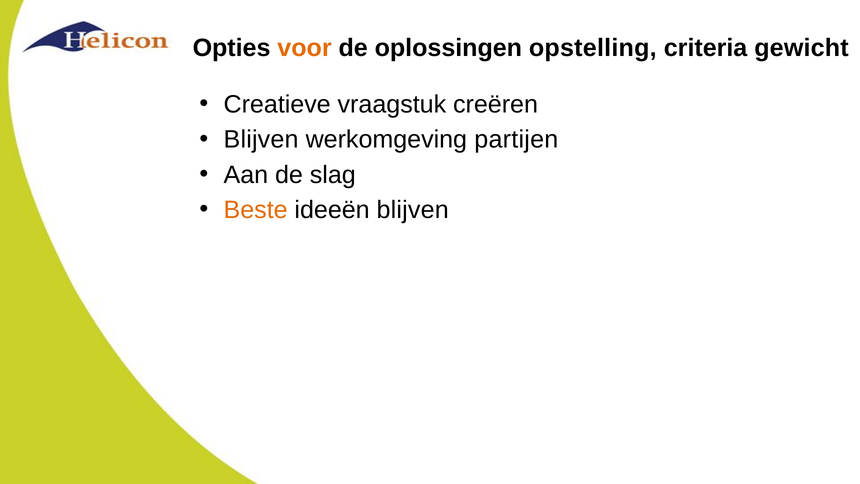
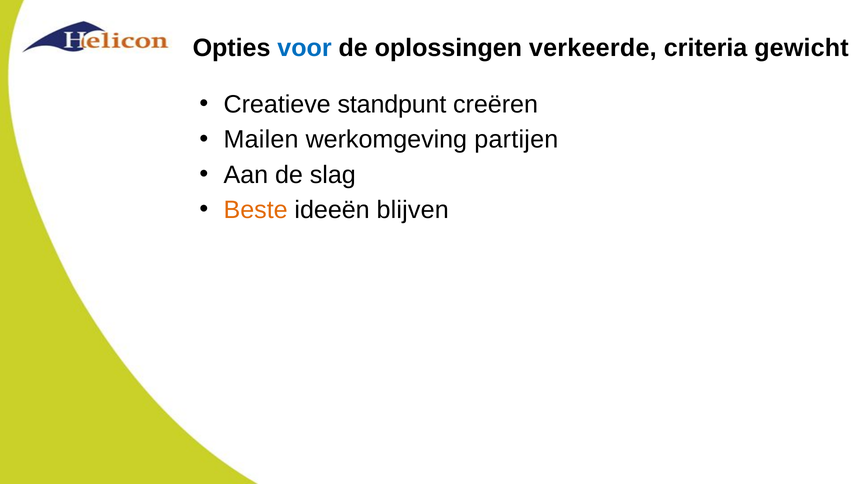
voor colour: orange -> blue
opstelling: opstelling -> verkeerde
vraagstuk: vraagstuk -> standpunt
Blijven at (261, 140): Blijven -> Mailen
